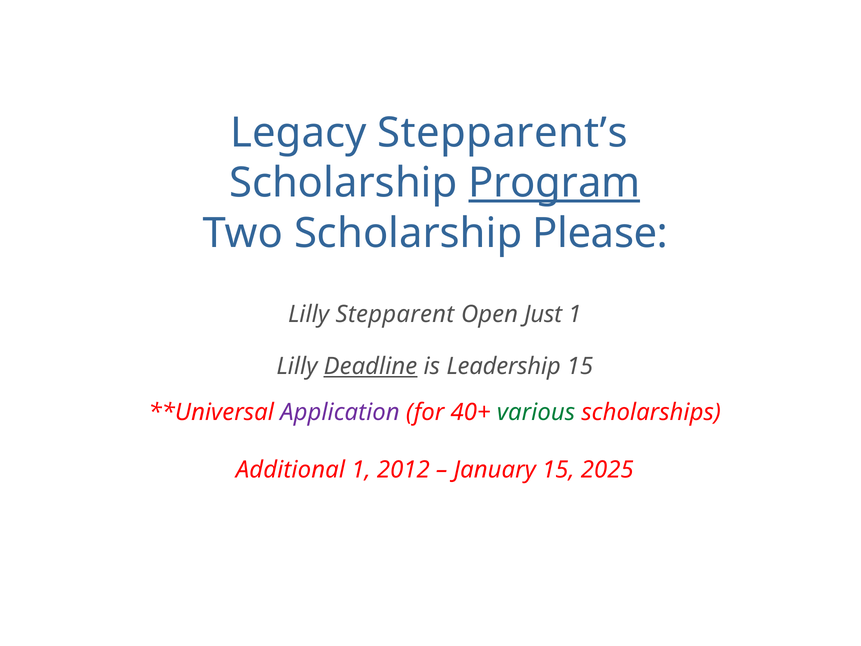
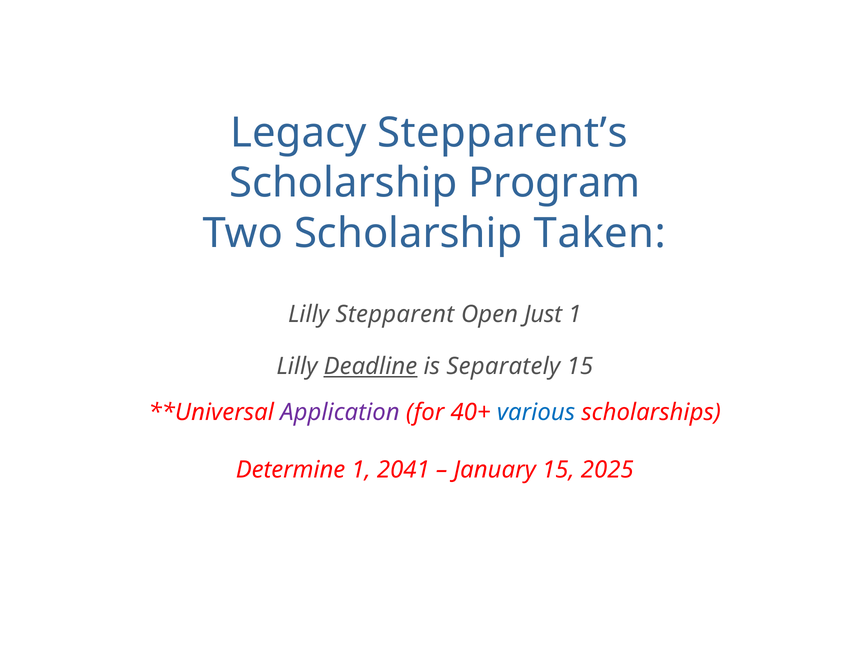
Program underline: present -> none
Please: Please -> Taken
Leadership: Leadership -> Separately
various colour: green -> blue
Additional: Additional -> Determine
2012: 2012 -> 2041
